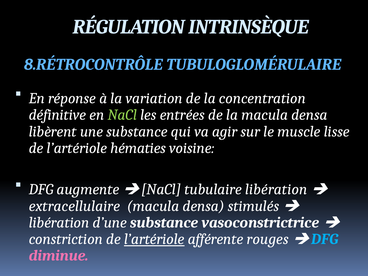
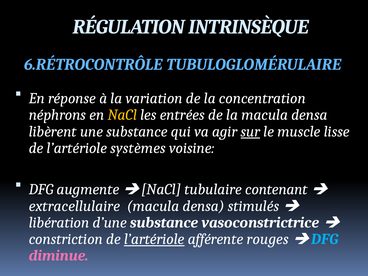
8.RÉTROCONTRÔLE: 8.RÉTROCONTRÔLE -> 6.RÉTROCONTRÔLE
définitive: définitive -> néphrons
NaCl at (122, 115) colour: light green -> yellow
sur underline: none -> present
hématies: hématies -> systèmes
tubulaire libération: libération -> contenant
